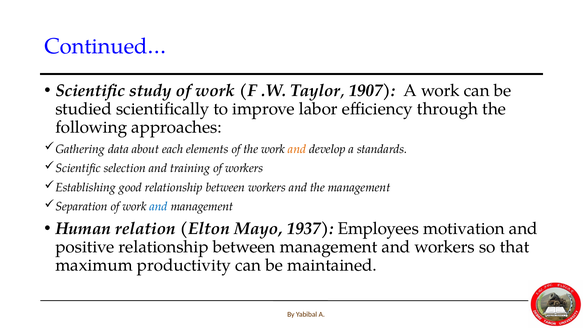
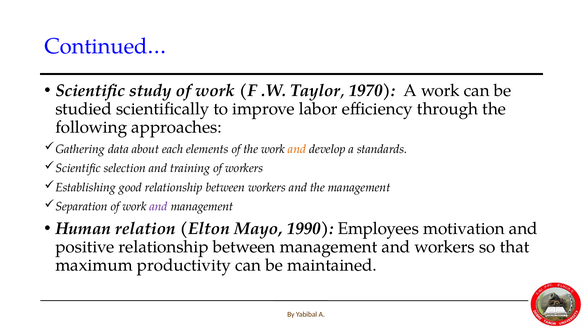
1907: 1907 -> 1970
and at (159, 207) colour: blue -> purple
1937: 1937 -> 1990
